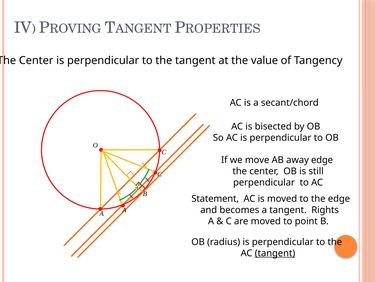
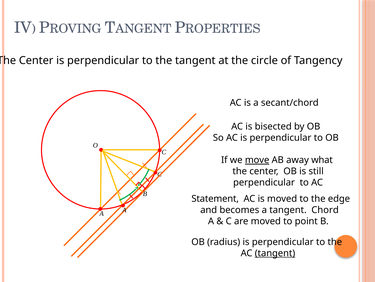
value: value -> circle
move underline: none -> present
away edge: edge -> what
Rights: Rights -> Chord
